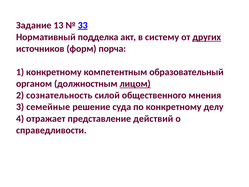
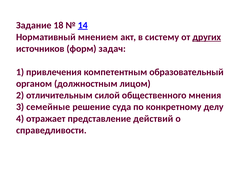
13: 13 -> 18
33: 33 -> 14
подделка: подделка -> мнением
порча: порча -> задач
1 конкретному: конкретному -> привлечения
лицом underline: present -> none
сознательность: сознательность -> отличительным
